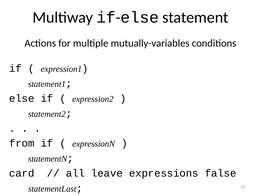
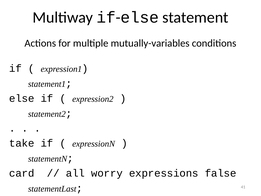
from: from -> take
leave: leave -> worry
